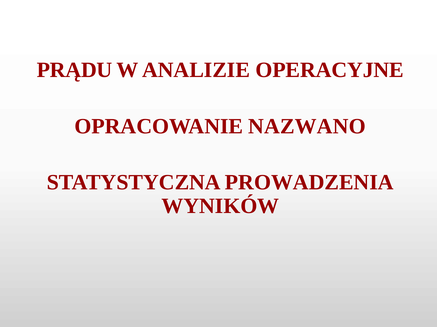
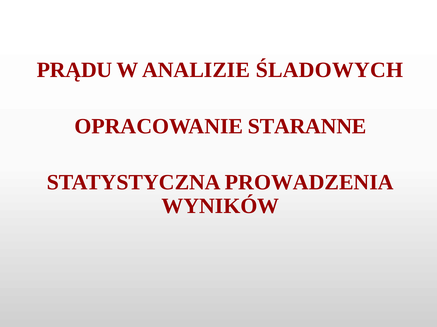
OPERACYJNE: OPERACYJNE -> ŚLADOWYCH
NAZWANO: NAZWANO -> STARANNE
